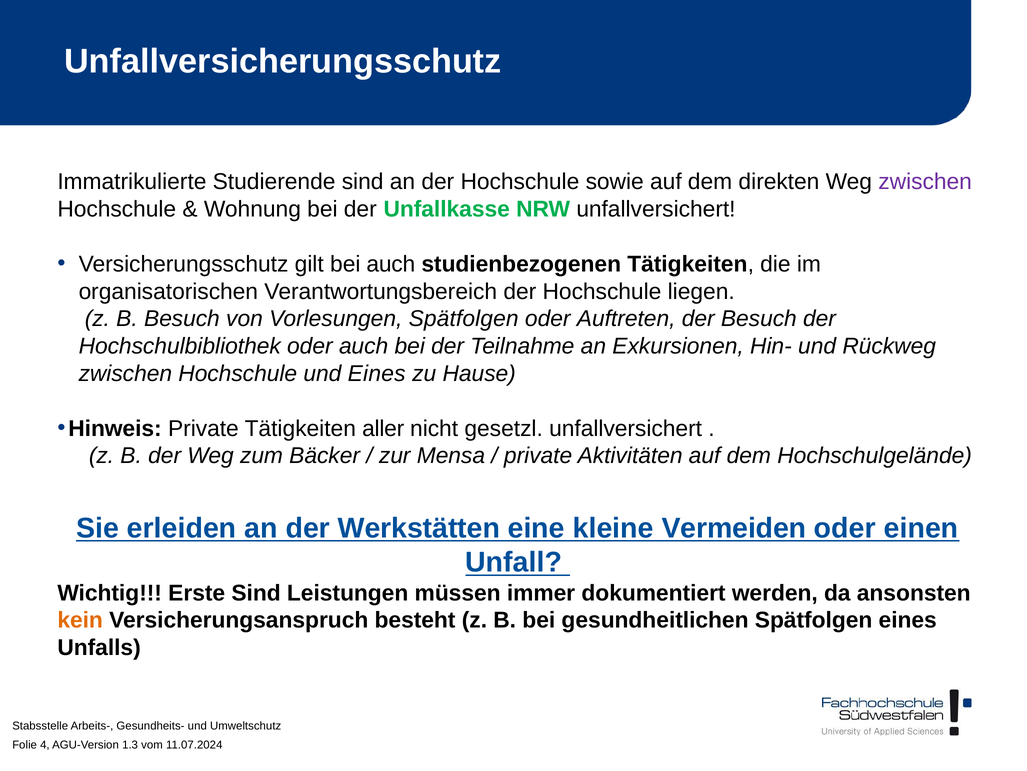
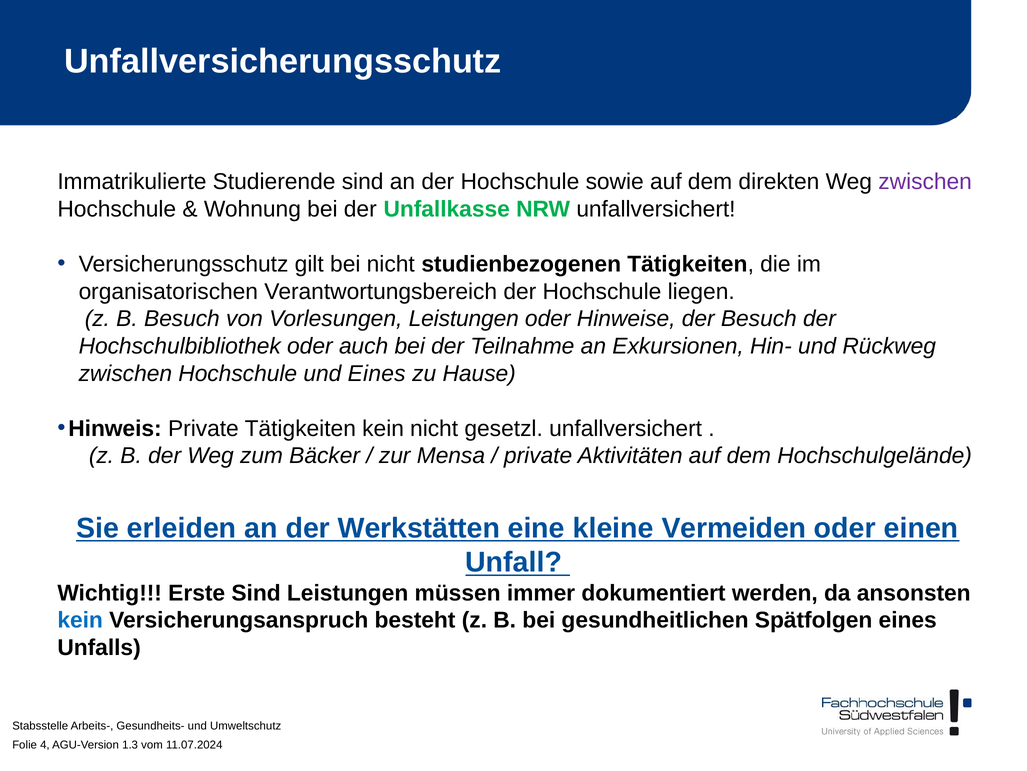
bei auch: auch -> nicht
Vorlesungen Spätfolgen: Spätfolgen -> Leistungen
Auftreten: Auftreten -> Hinweise
Tätigkeiten aller: aller -> kein
kein at (80, 620) colour: orange -> blue
